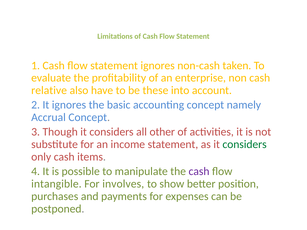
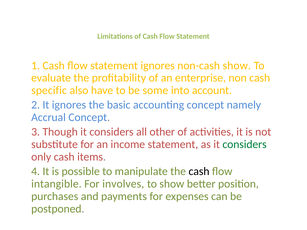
non-cash taken: taken -> show
relative: relative -> specific
these: these -> some
cash at (199, 172) colour: purple -> black
